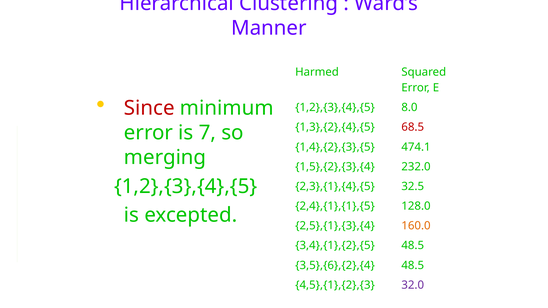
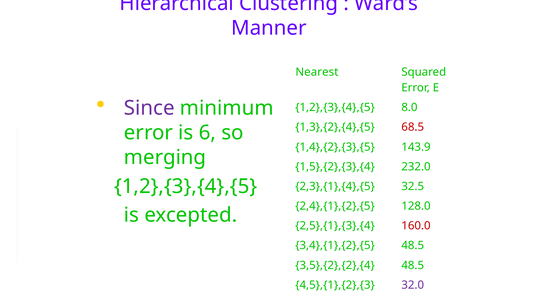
Harmed: Harmed -> Nearest
Since colour: red -> purple
7: 7 -> 6
474.1: 474.1 -> 143.9
2,4},{1},{1},{5: 2,4},{1},{1},{5 -> 2,4},{1},{2},{5
160.0 colour: orange -> red
3,5},{6},{2},{4: 3,5},{6},{2},{4 -> 3,5},{2},{2},{4
